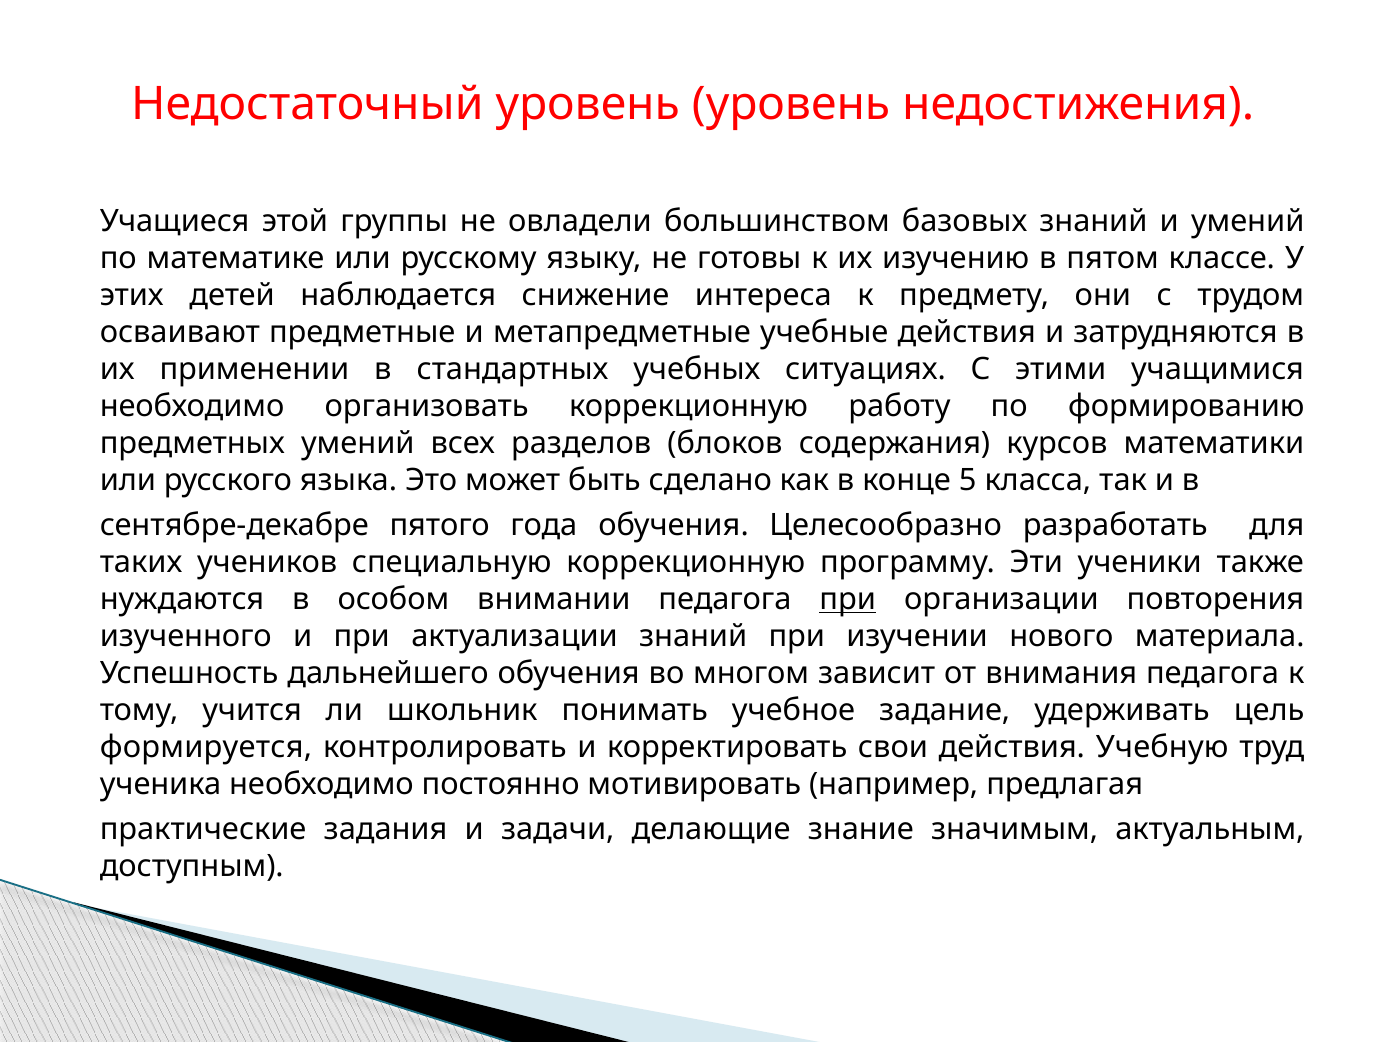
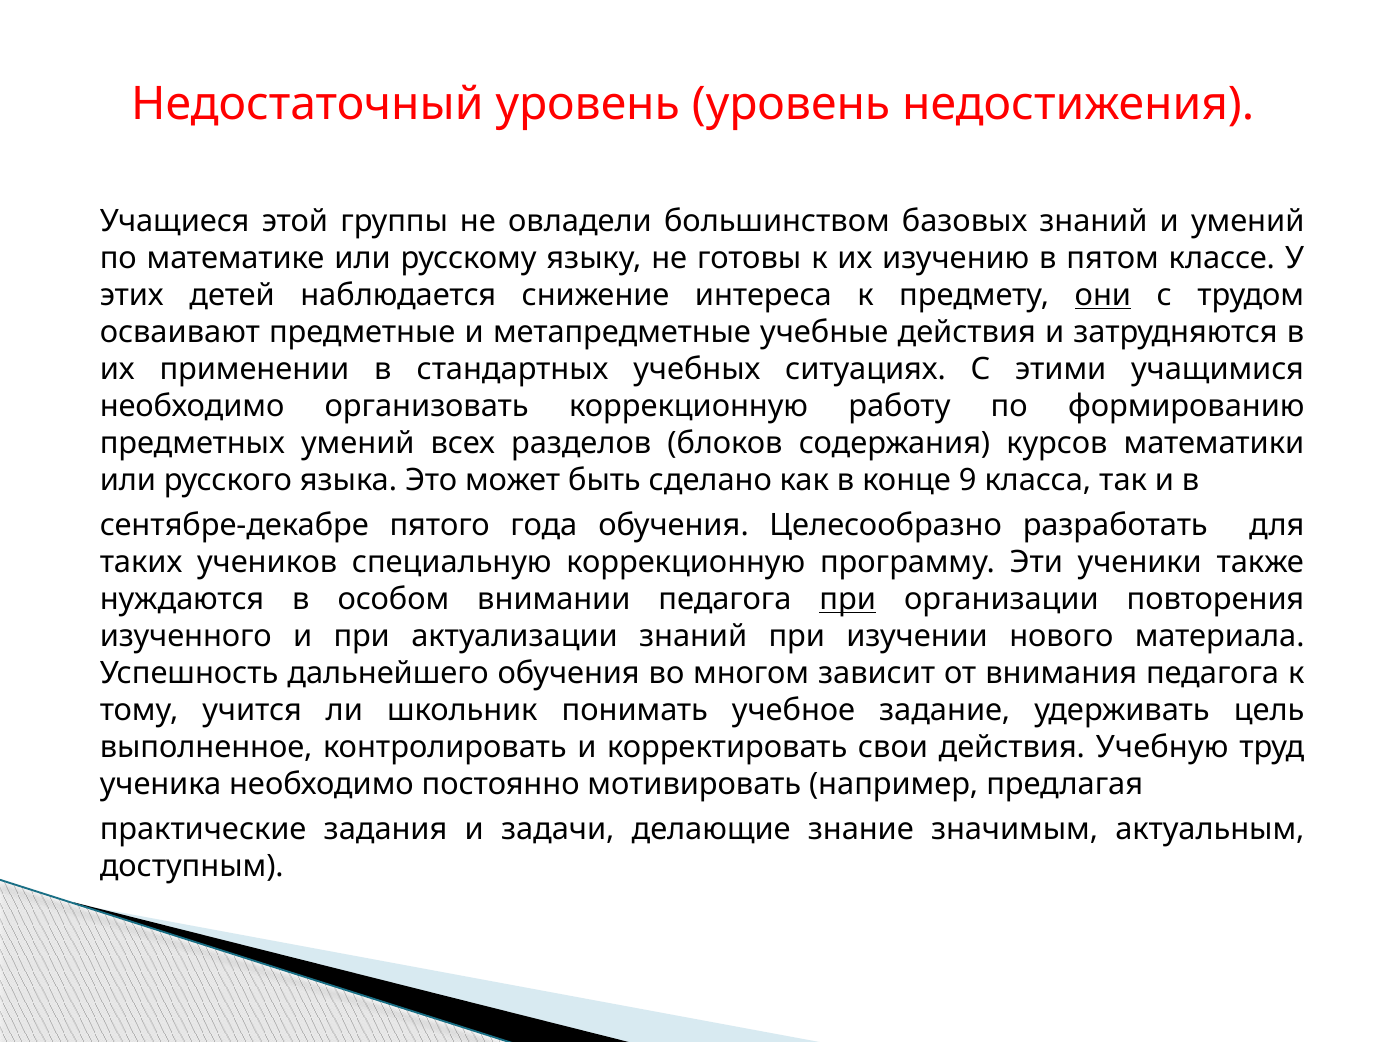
они underline: none -> present
5: 5 -> 9
формируется: формируется -> выполненное
